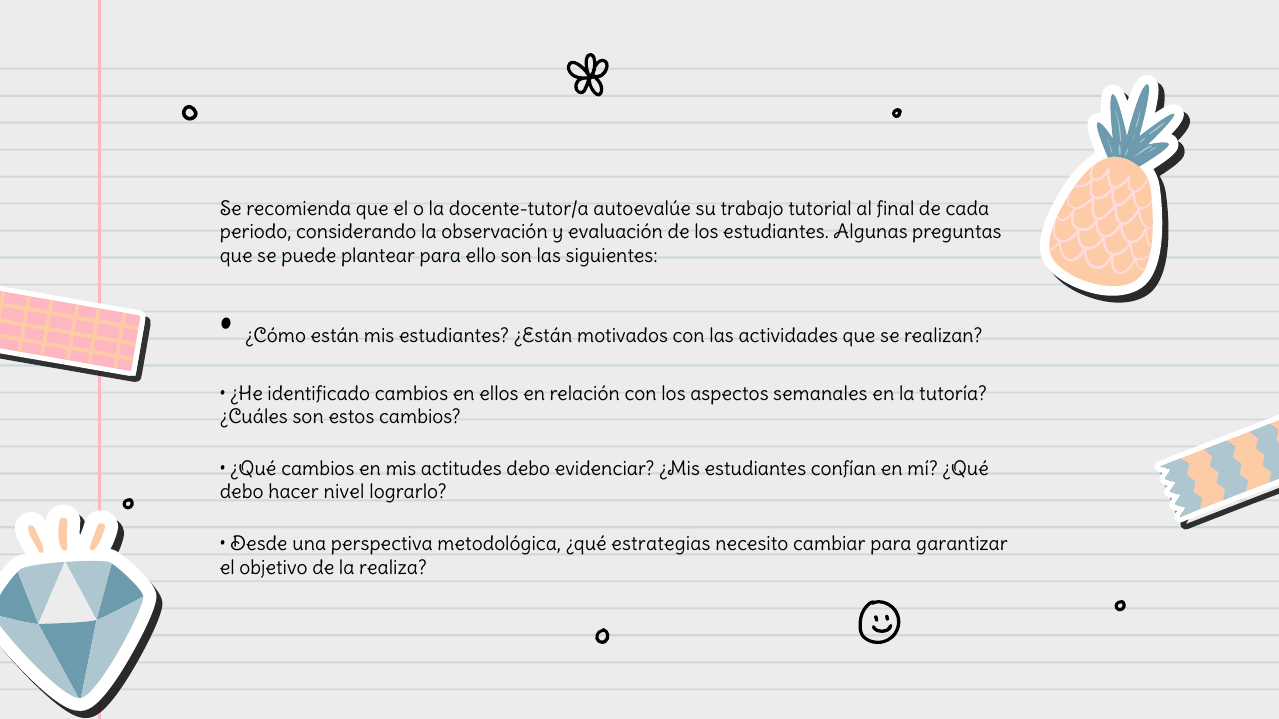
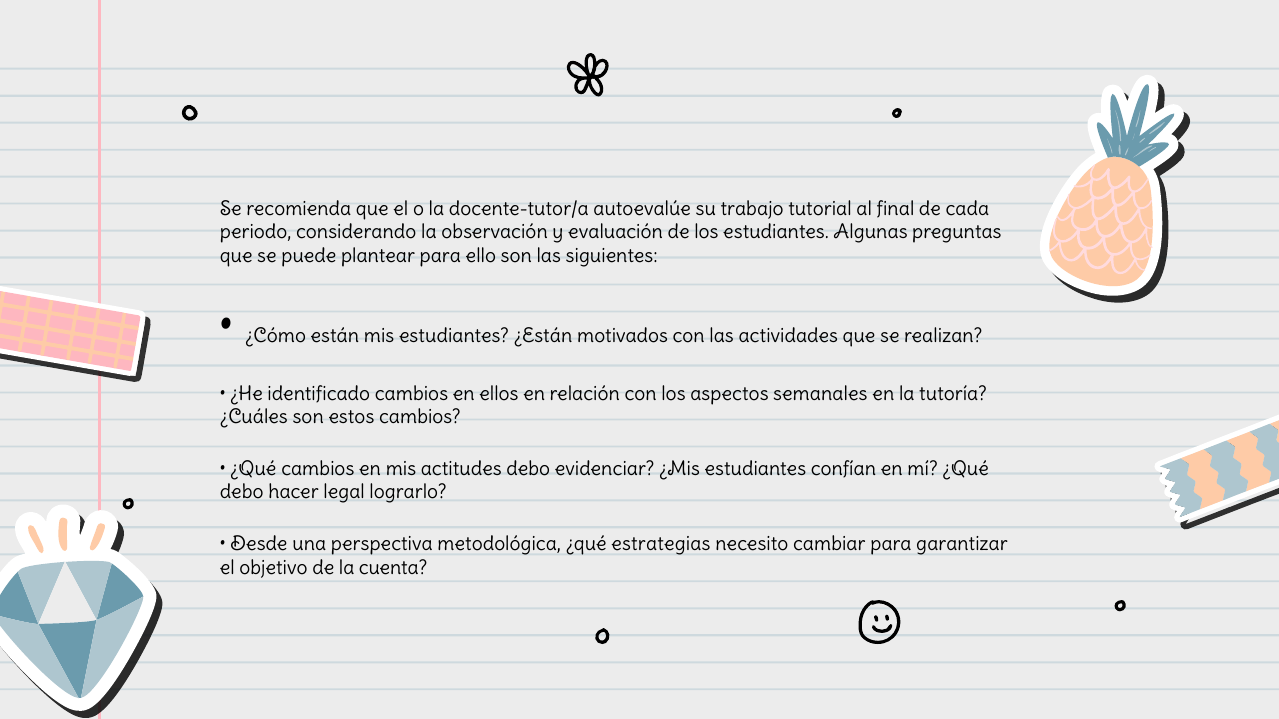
nivel: nivel -> legal
realiza: realiza -> cuenta
